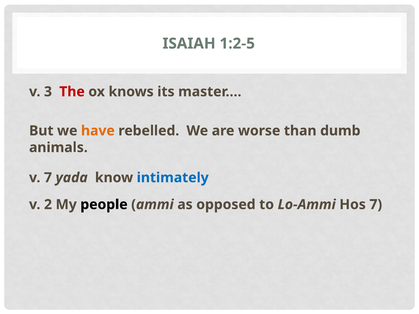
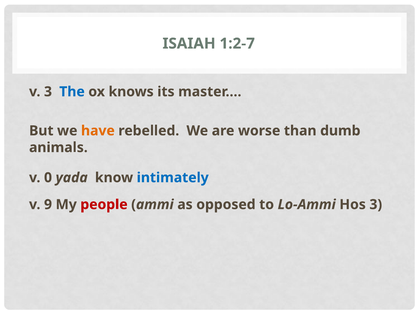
1:2-5: 1:2-5 -> 1:2-7
The colour: red -> blue
v 7: 7 -> 0
2: 2 -> 9
people colour: black -> red
Hos 7: 7 -> 3
